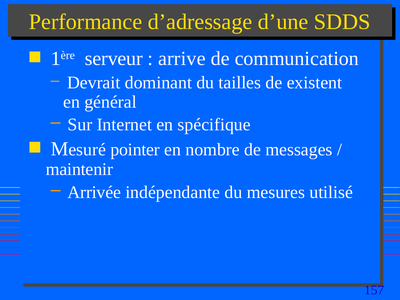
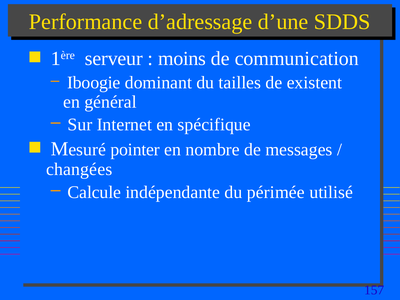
arrive: arrive -> moins
Devrait: Devrait -> Iboogie
maintenir: maintenir -> changées
Arrivée: Arrivée -> Calcule
mesures: mesures -> périmée
